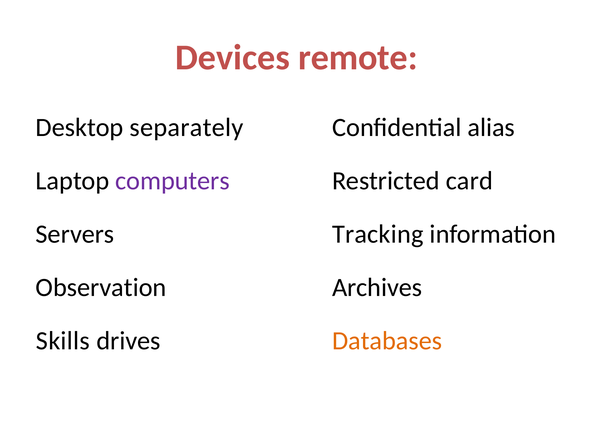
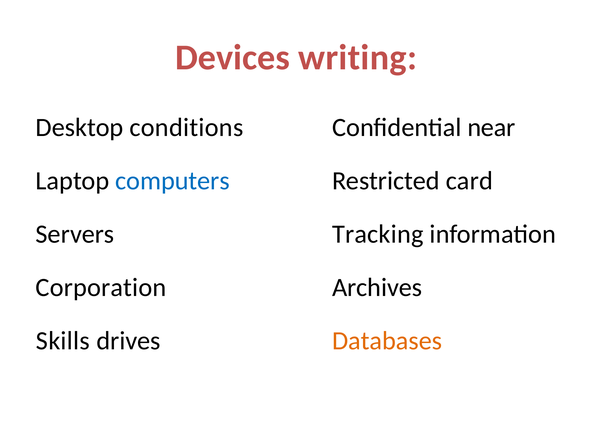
remote: remote -> writing
separately: separately -> conditions
alias: alias -> near
computers colour: purple -> blue
Observation: Observation -> Corporation
